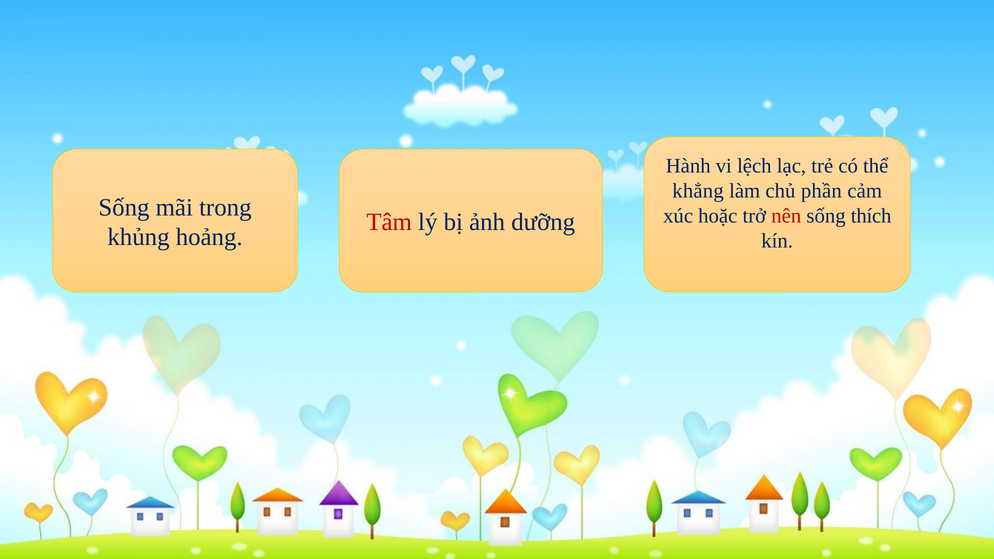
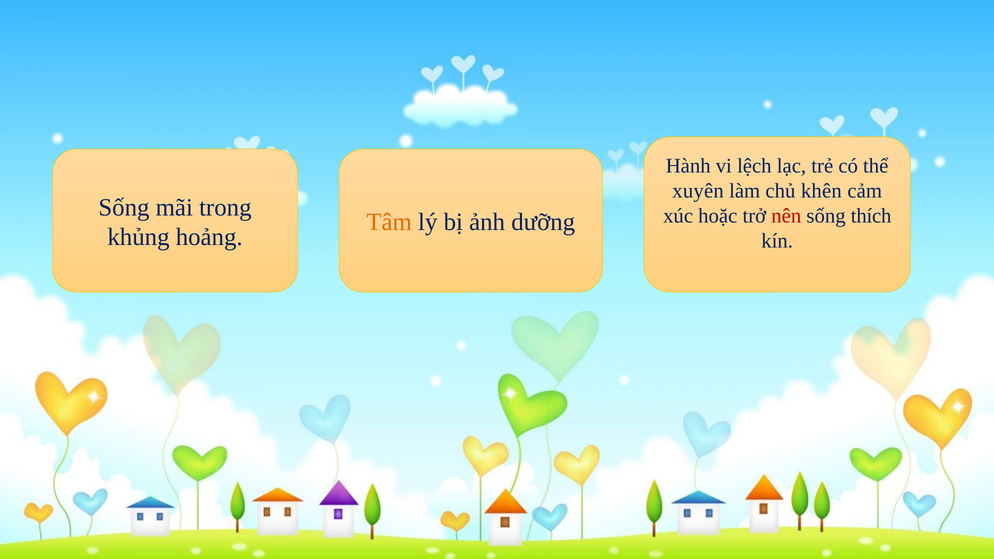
khẳng: khẳng -> xuyên
phần: phần -> khên
Tâm colour: red -> orange
